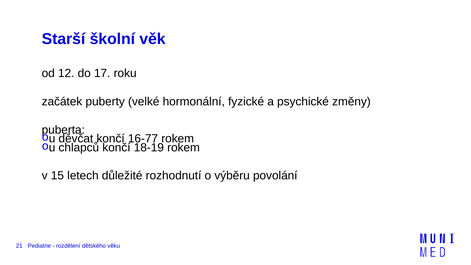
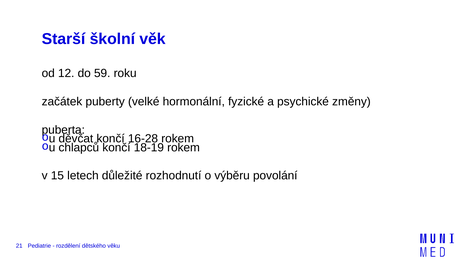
17: 17 -> 59
16-77: 16-77 -> 16-28
